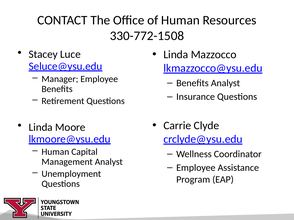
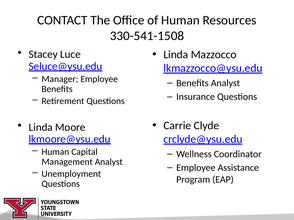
330-772-1508: 330-772-1508 -> 330-541-1508
